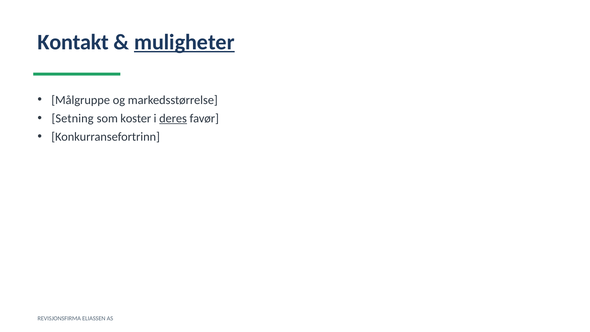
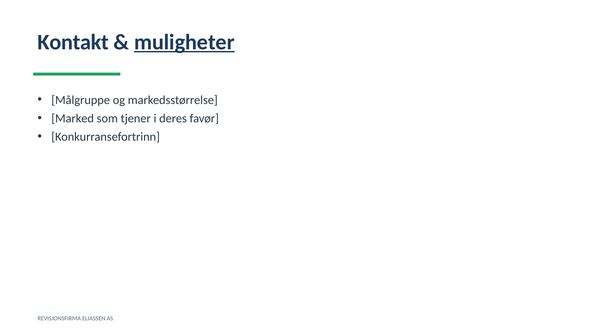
Setning: Setning -> Marked
koster: koster -> tjener
deres underline: present -> none
